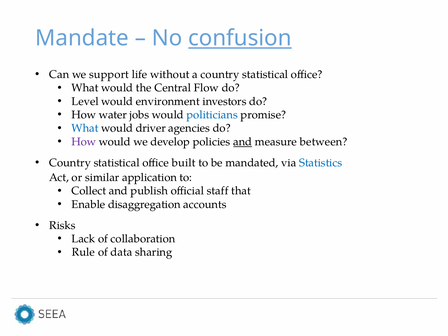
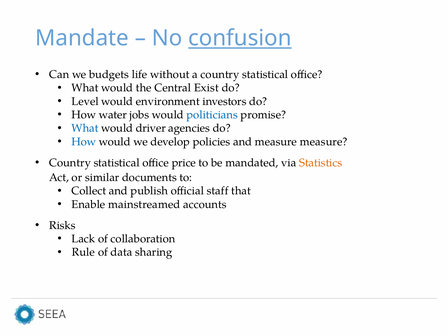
support: support -> budgets
Flow: Flow -> Exist
How at (84, 142) colour: purple -> blue
and at (243, 142) underline: present -> none
measure between: between -> measure
built: built -> price
Statistics colour: blue -> orange
application: application -> documents
disaggregation: disaggregation -> mainstreamed
